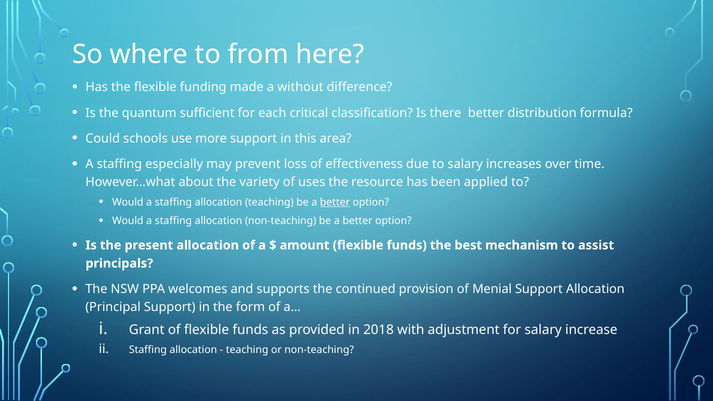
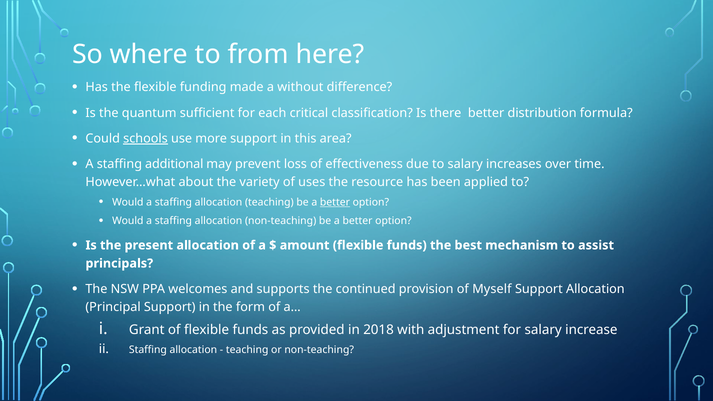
schools underline: none -> present
especially: especially -> additional
Menial: Menial -> Myself
